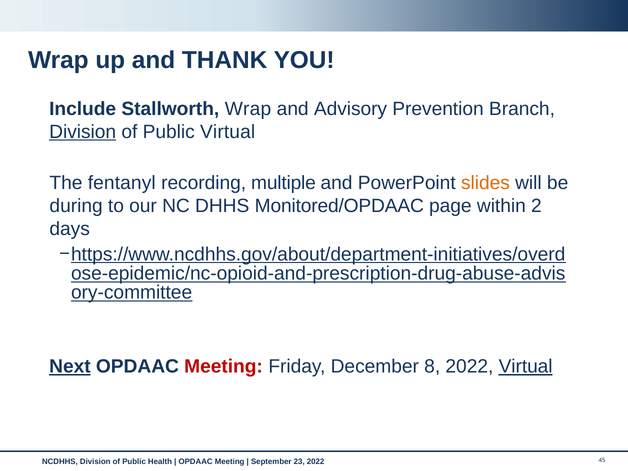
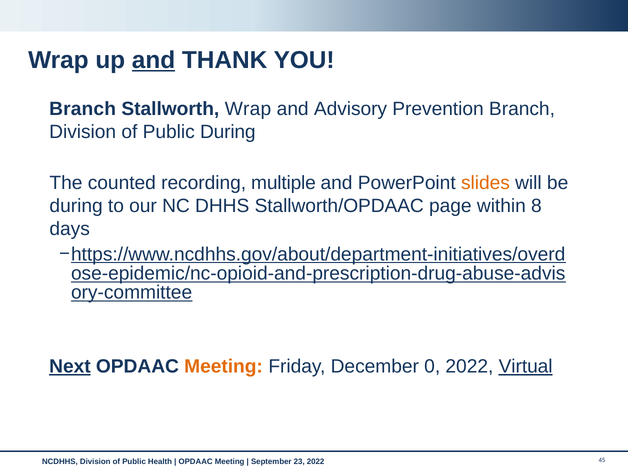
and at (154, 60) underline: none -> present
Include at (83, 109): Include -> Branch
Division at (83, 132) underline: present -> none
Public Virtual: Virtual -> During
fentanyl: fentanyl -> counted
Monitored/OPDAAC: Monitored/OPDAAC -> Stallworth/OPDAAC
2: 2 -> 8
Meeting at (224, 367) colour: red -> orange
8: 8 -> 0
